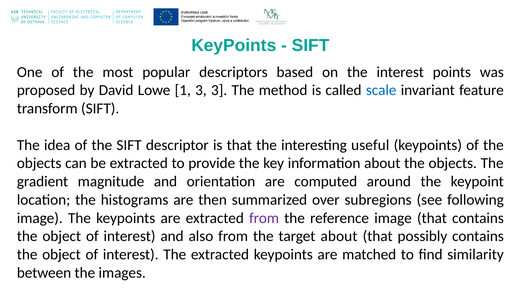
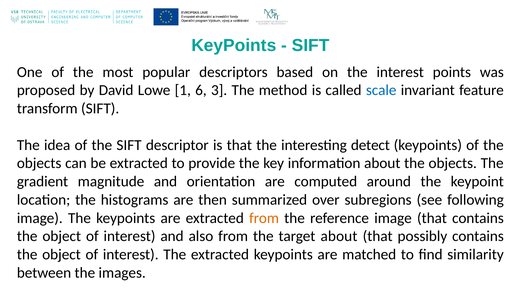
1 3: 3 -> 6
useful: useful -> detect
from at (264, 218) colour: purple -> orange
